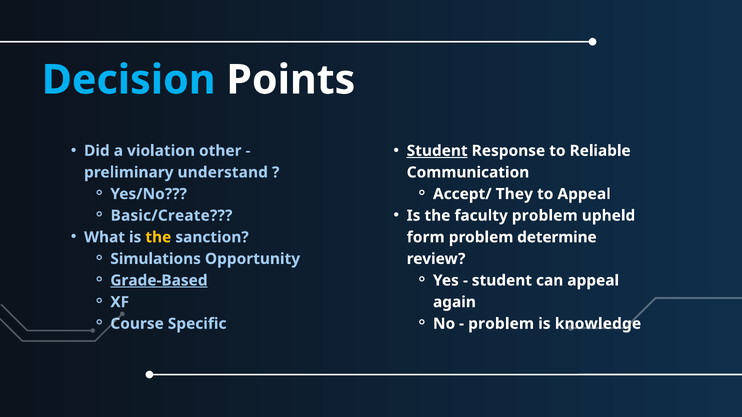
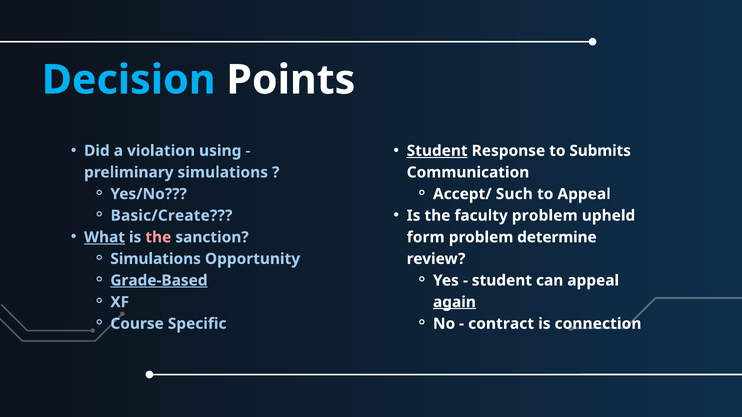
other: other -> using
Reliable: Reliable -> Submits
preliminary understand: understand -> simulations
They: They -> Such
What underline: none -> present
the at (158, 237) colour: yellow -> pink
again underline: none -> present
problem at (501, 324): problem -> contract
knowledge: knowledge -> connection
